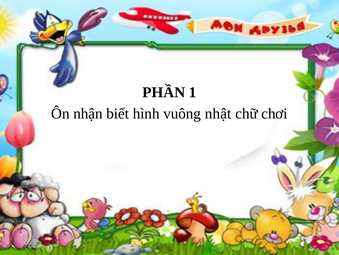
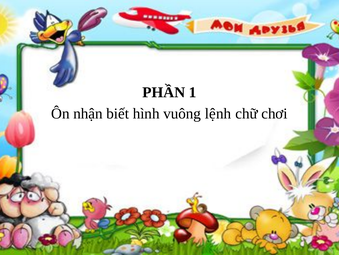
nhật: nhật -> lệnh
